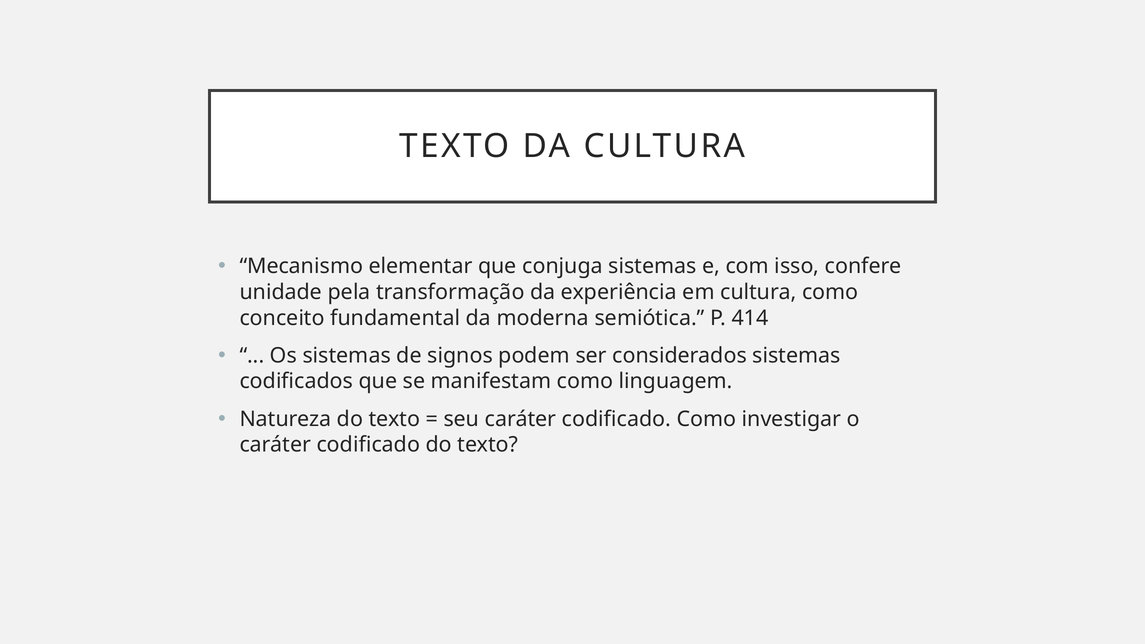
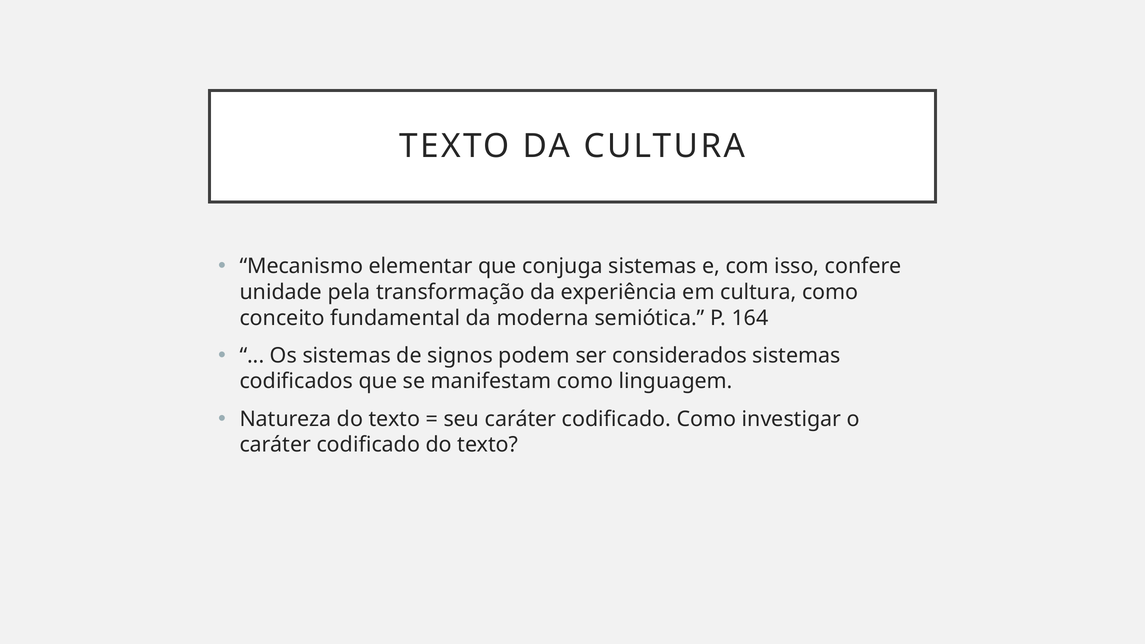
414: 414 -> 164
